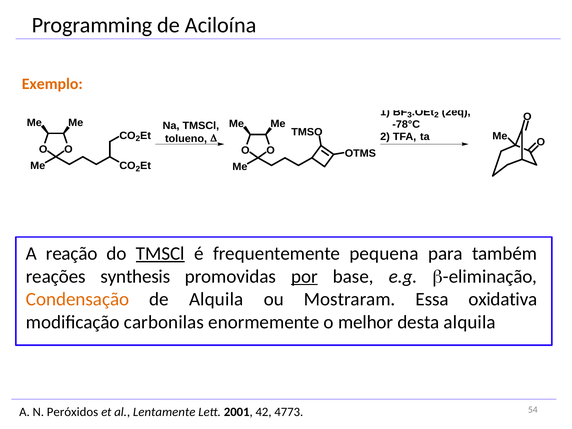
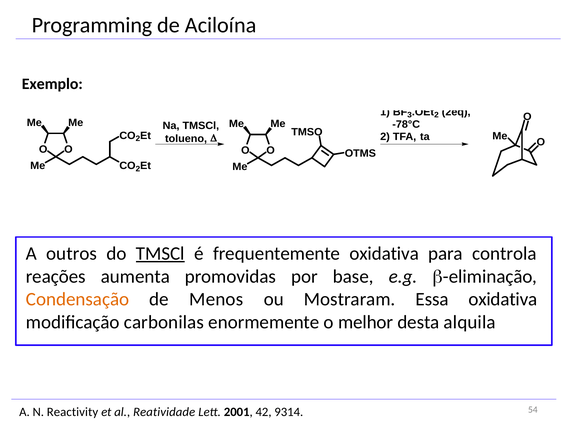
Exemplo colour: orange -> black
reação: reação -> outros
frequentemente pequena: pequena -> oxidativa
também: também -> controla
synthesis: synthesis -> aumenta
por underline: present -> none
de Alquila: Alquila -> Menos
Peróxidos: Peróxidos -> Reactivity
Lentamente: Lentamente -> Reatividade
4773: 4773 -> 9314
